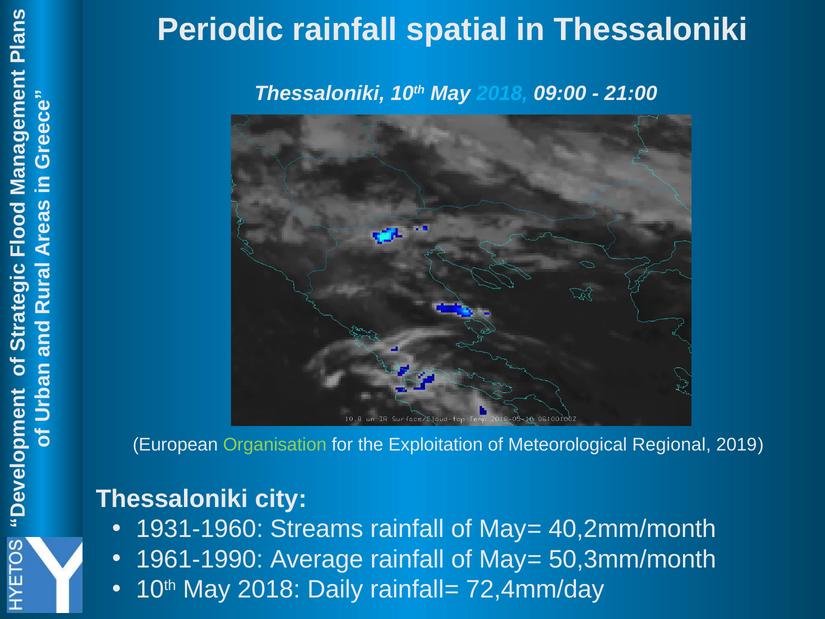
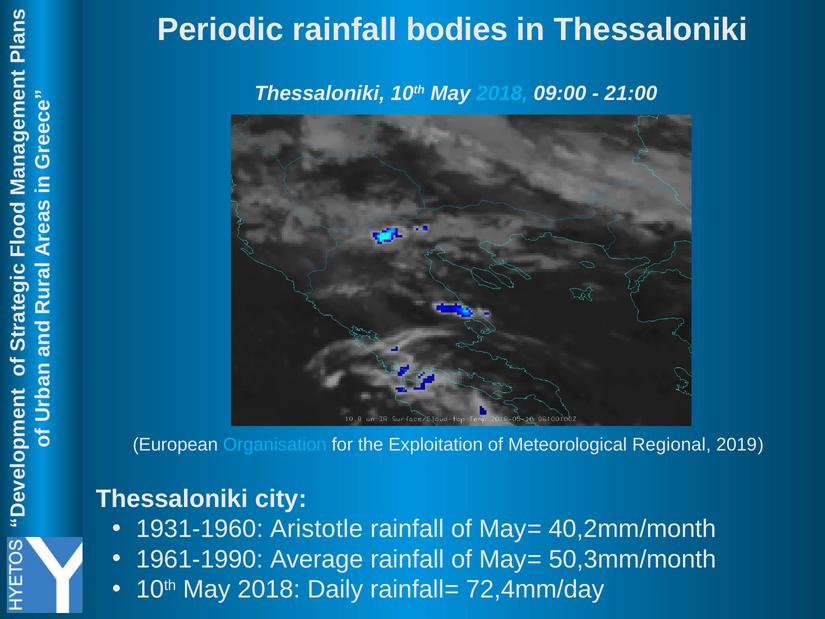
spatial: spatial -> bodies
Organisation colour: light green -> light blue
Streams: Streams -> Aristotle
